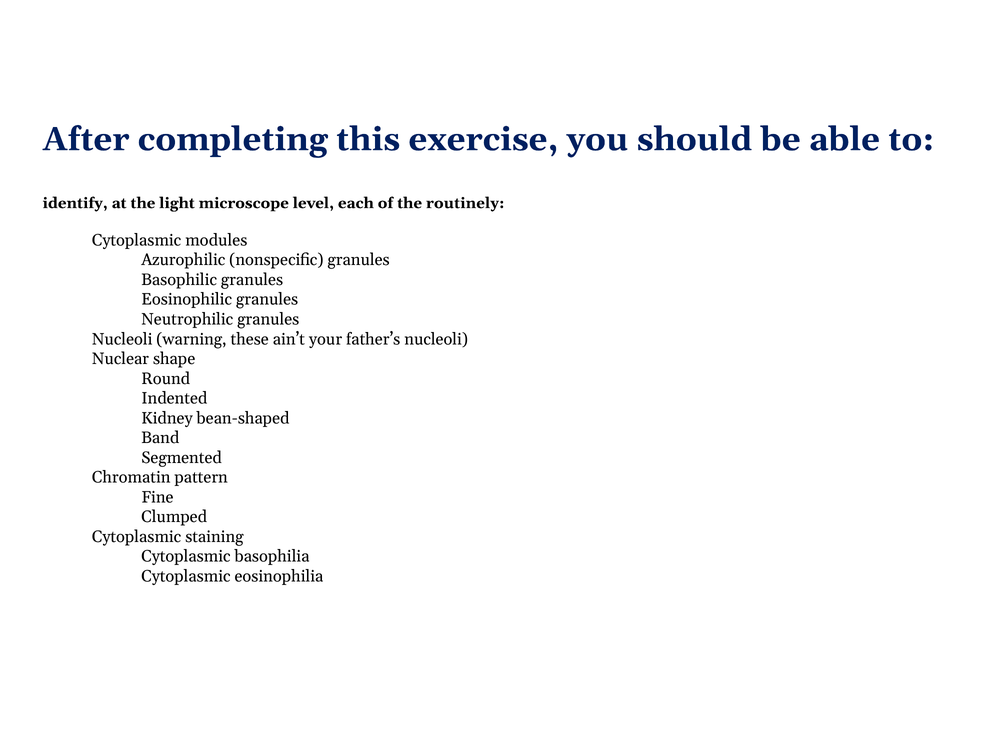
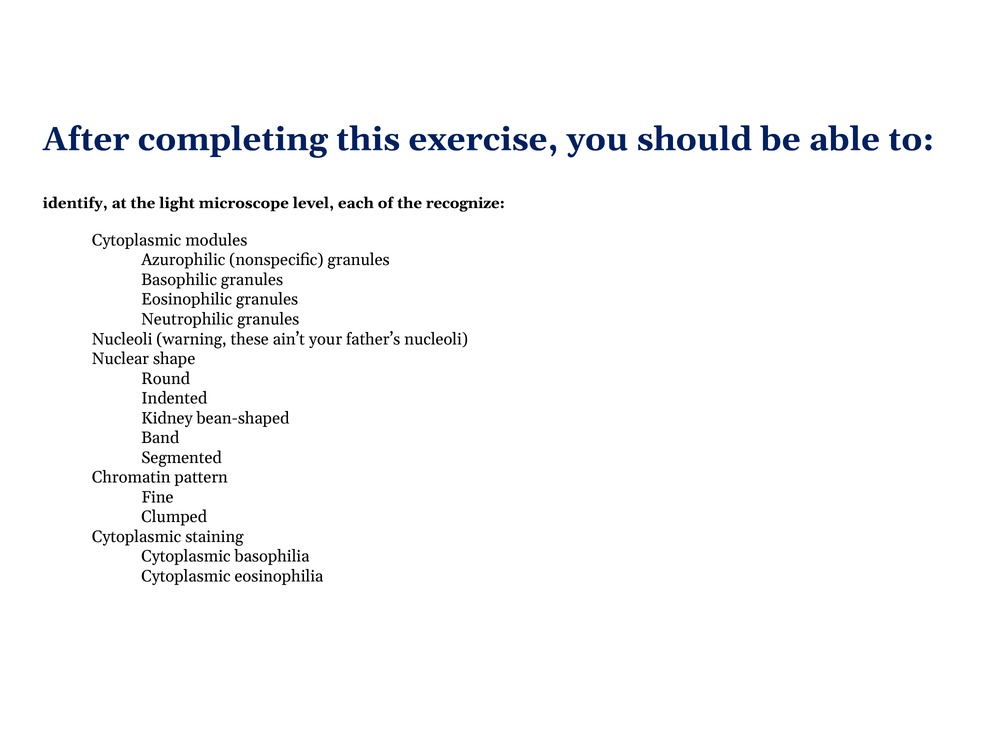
routinely: routinely -> recognize
